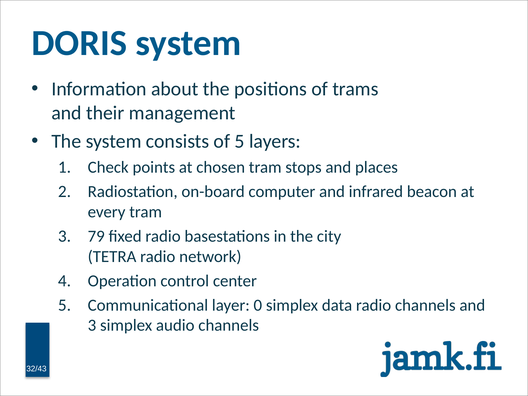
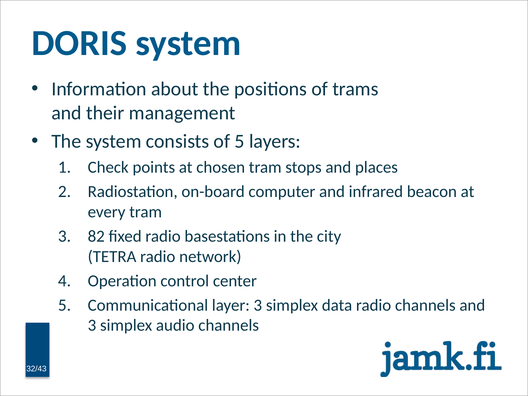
79: 79 -> 82
layer 0: 0 -> 3
